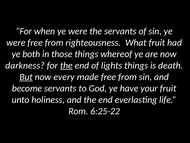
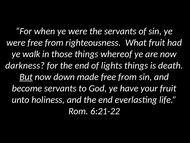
both: both -> walk
the at (66, 65) underline: present -> none
every: every -> down
6:25-22: 6:25-22 -> 6:21-22
